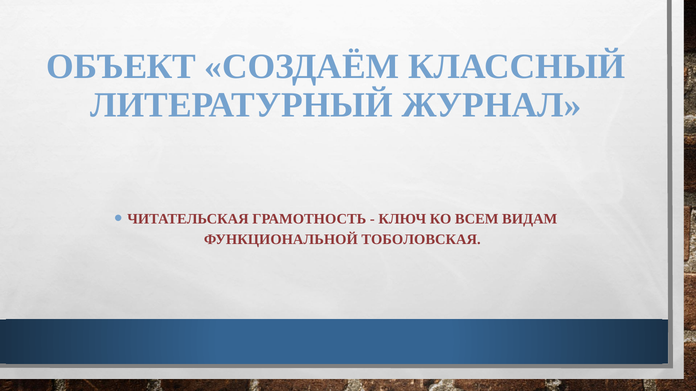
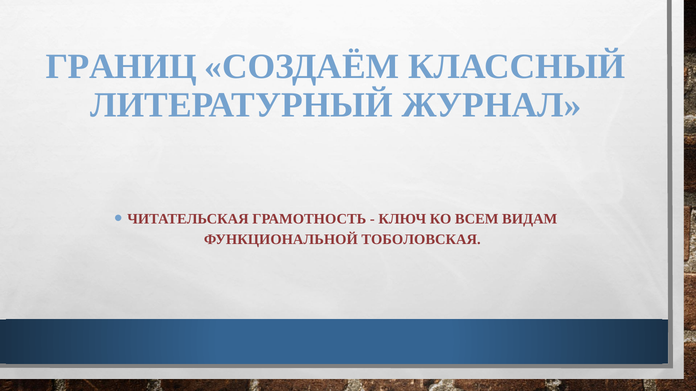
ОБЪЕКТ: ОБЪЕКТ -> ГРАНИЦ
